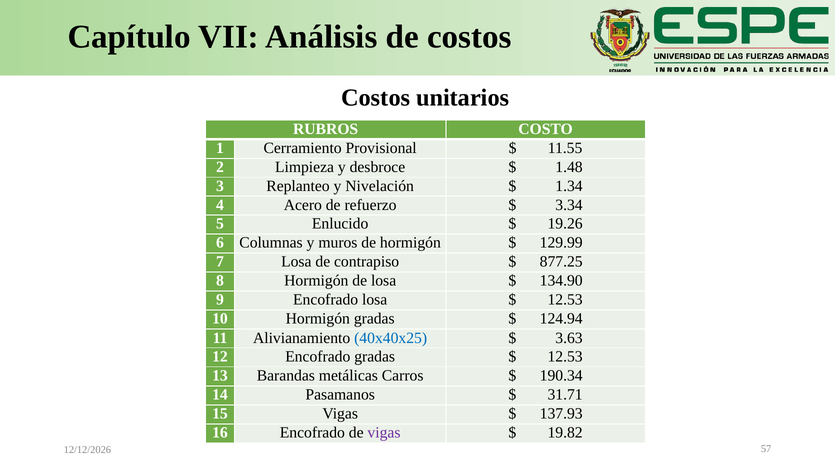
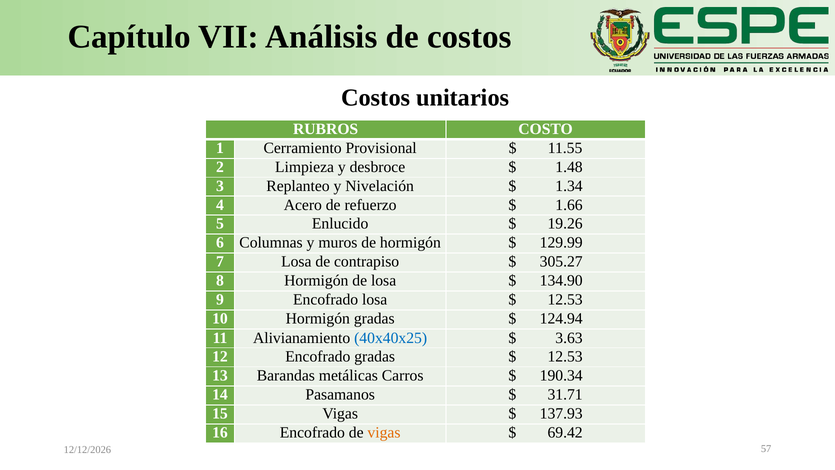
3.34: 3.34 -> 1.66
877.25: 877.25 -> 305.27
vigas at (384, 432) colour: purple -> orange
19.82: 19.82 -> 69.42
